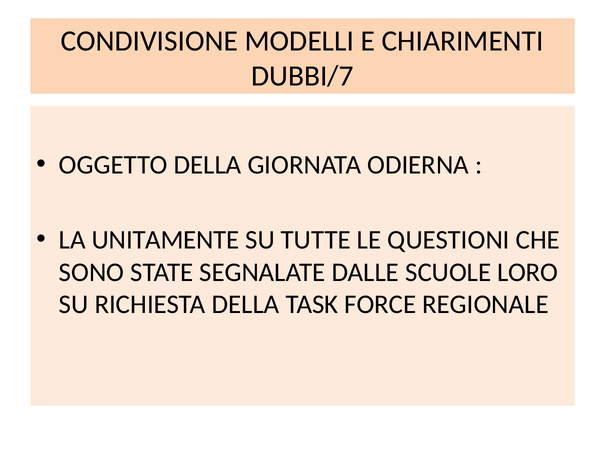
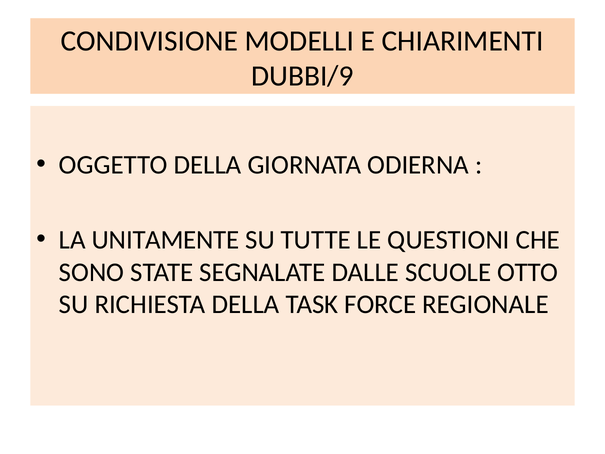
DUBBI/7: DUBBI/7 -> DUBBI/9
LORO: LORO -> OTTO
